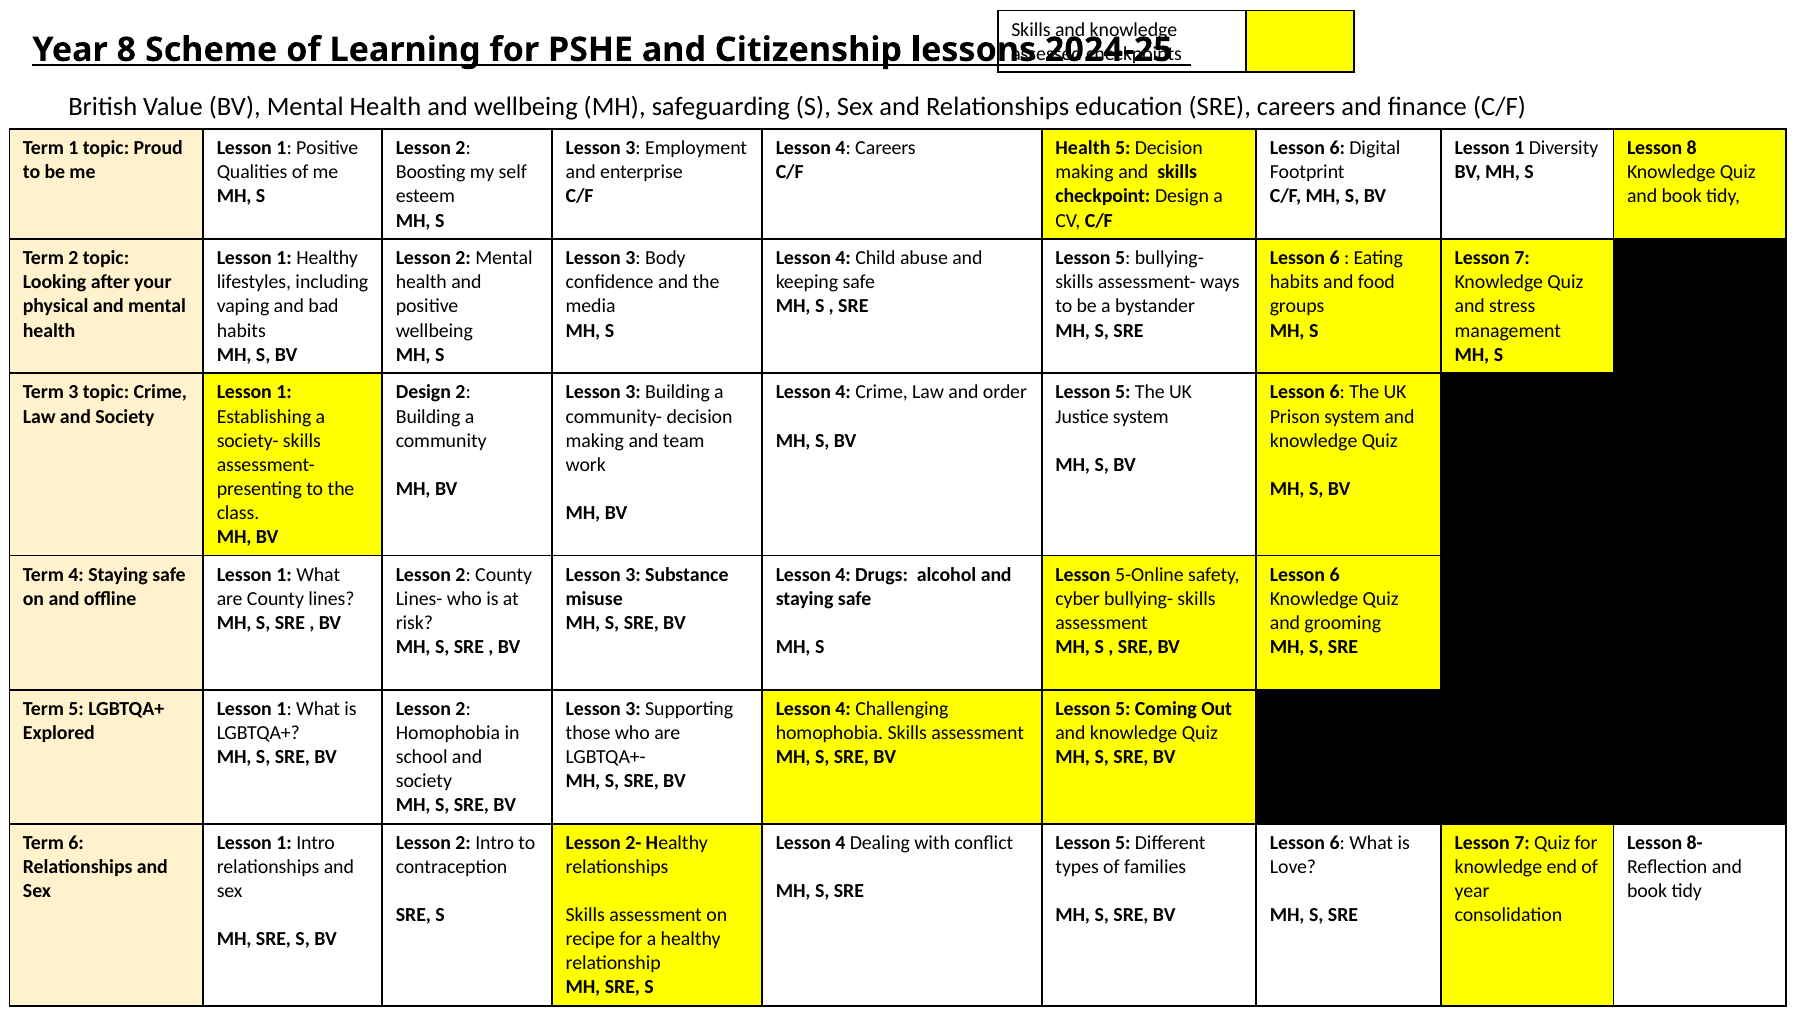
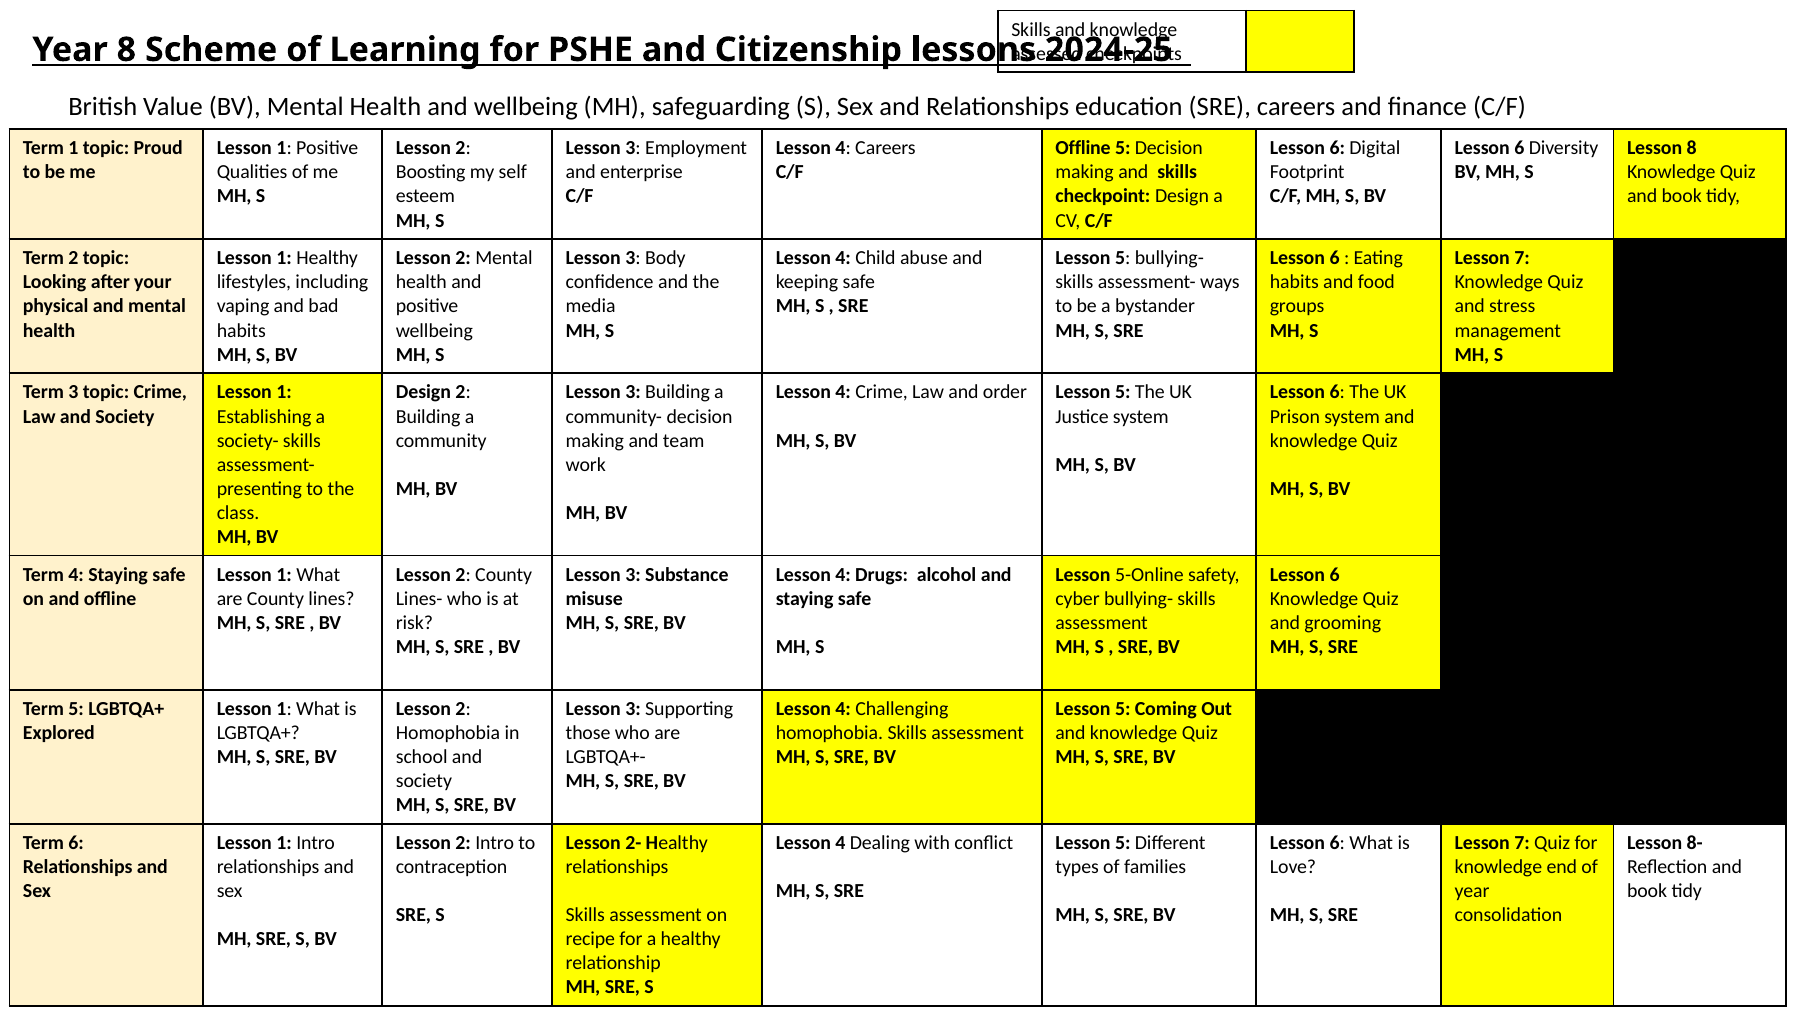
Health at (1083, 148): Health -> Offline
1 at (1519, 148): 1 -> 6
